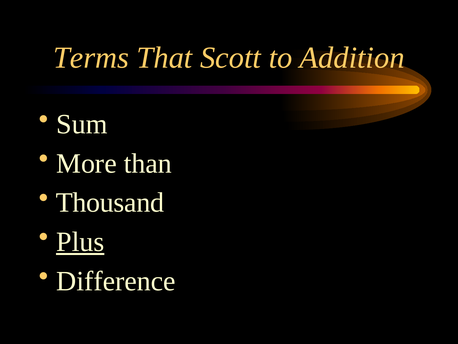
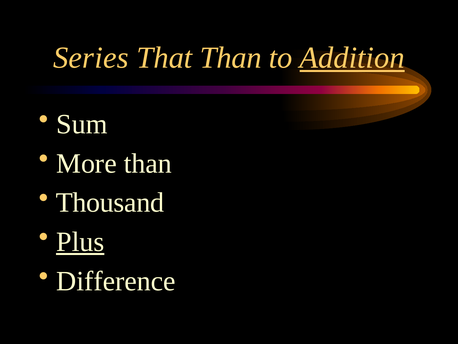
Terms: Terms -> Series
That Scott: Scott -> Than
Addition underline: none -> present
